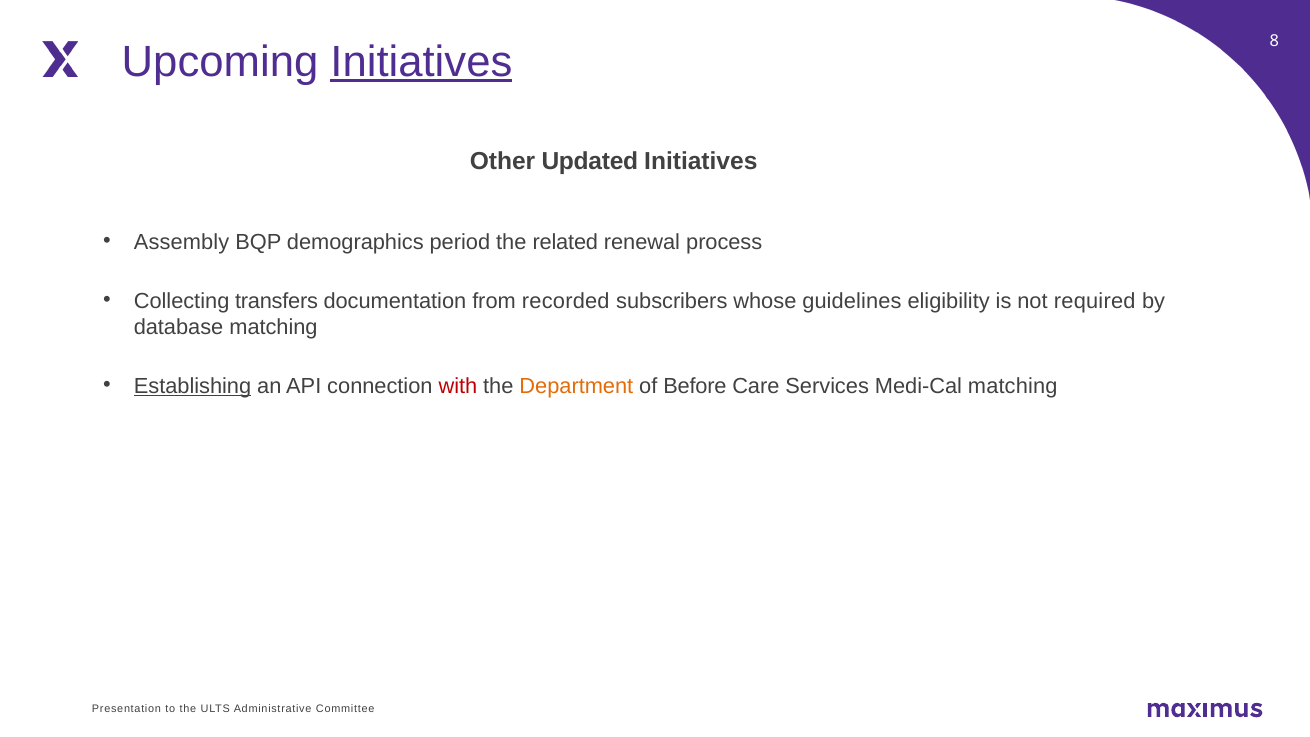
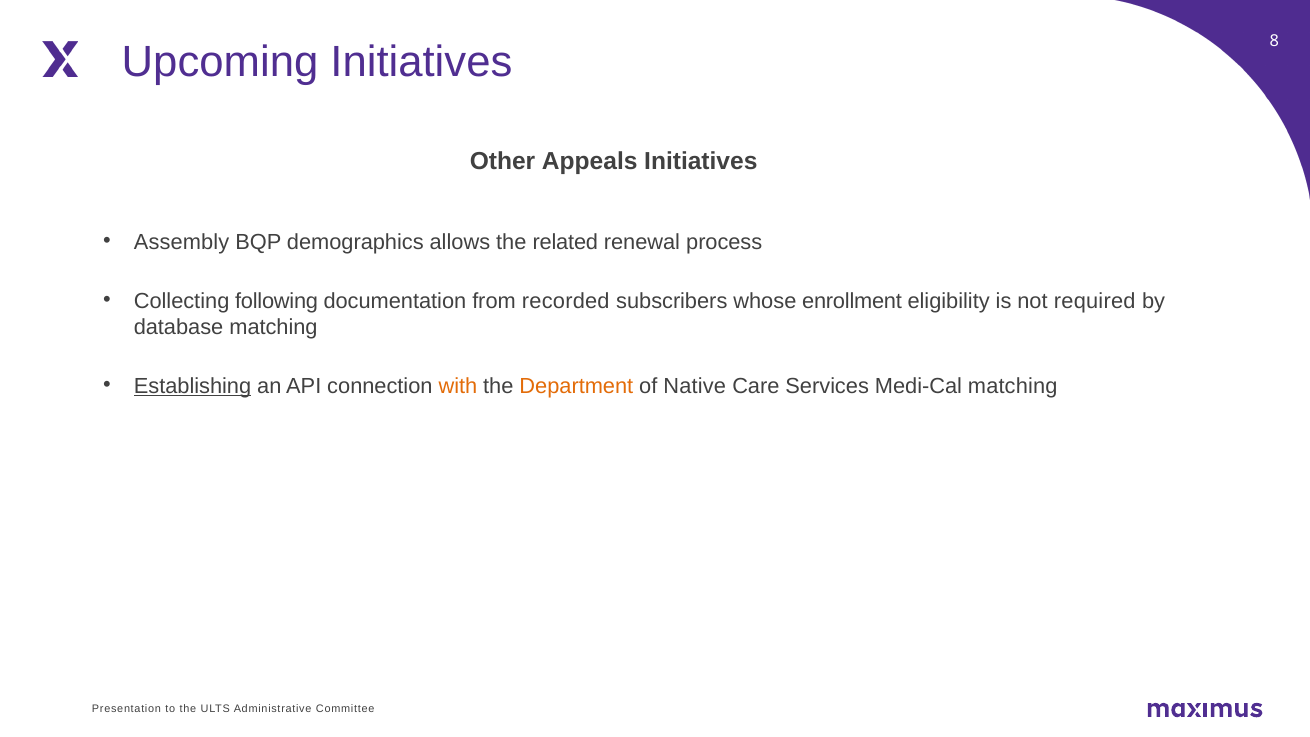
Initiatives at (421, 62) underline: present -> none
Updated: Updated -> Appeals
period: period -> allows
transfers: transfers -> following
guidelines: guidelines -> enrollment
with colour: red -> orange
Before: Before -> Native
